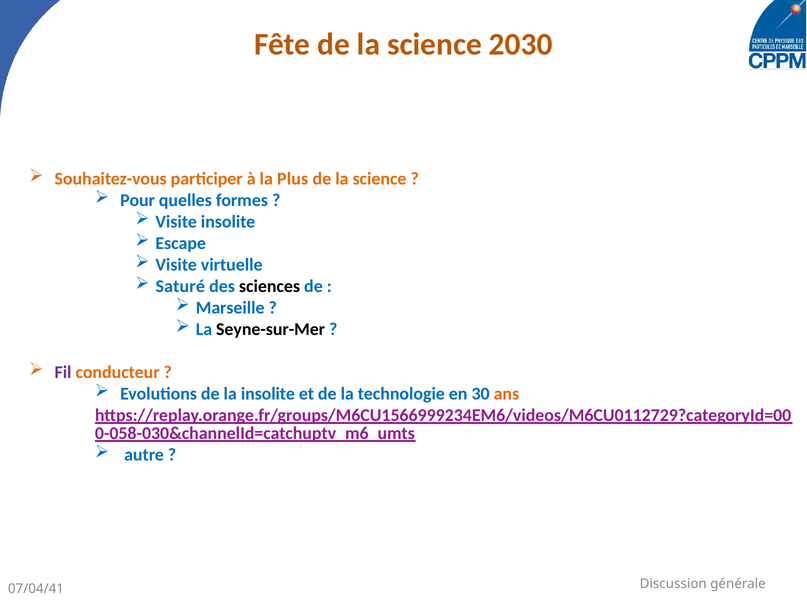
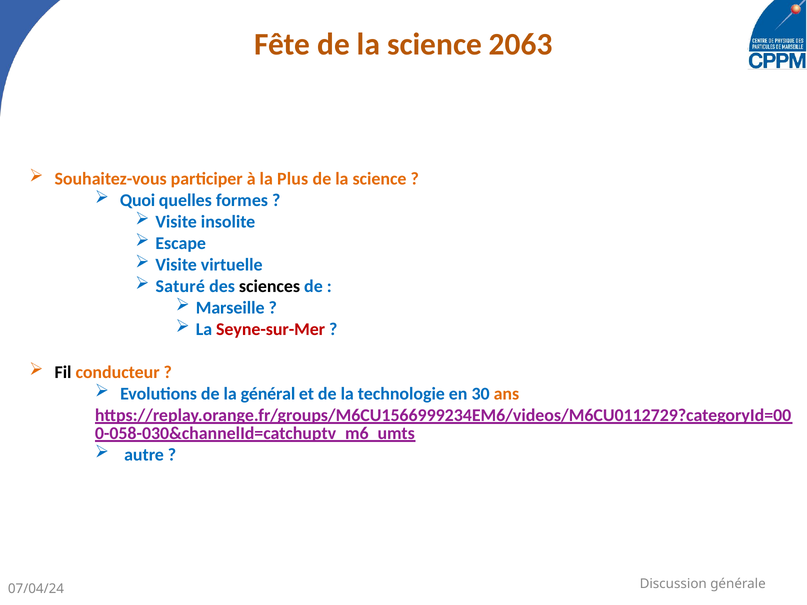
2030: 2030 -> 2063
Pour: Pour -> Quoi
Seyne-sur-Mer colour: black -> red
Fil colour: purple -> black
la insolite: insolite -> général
07/04/41: 07/04/41 -> 07/04/24
